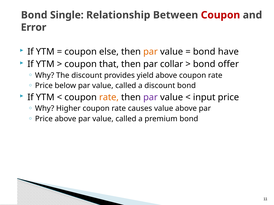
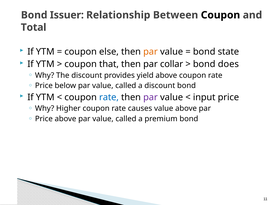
Single: Single -> Issuer
Coupon at (220, 15) colour: red -> black
Error: Error -> Total
have: have -> state
offer: offer -> does
rate at (109, 98) colour: orange -> blue
